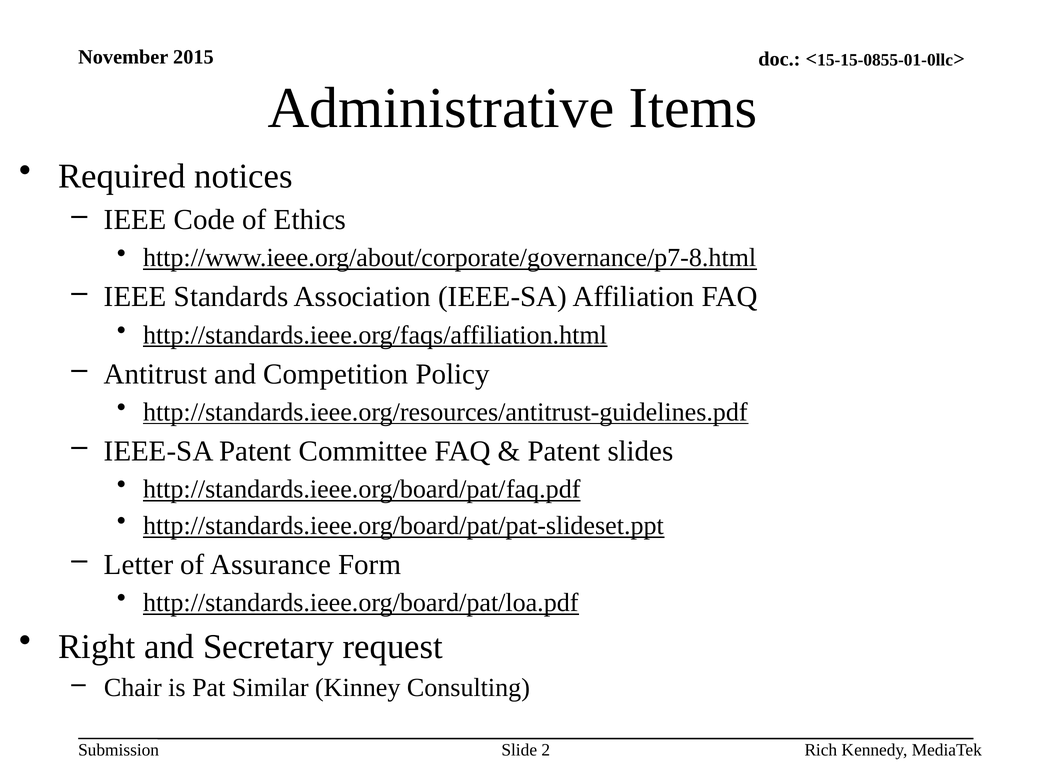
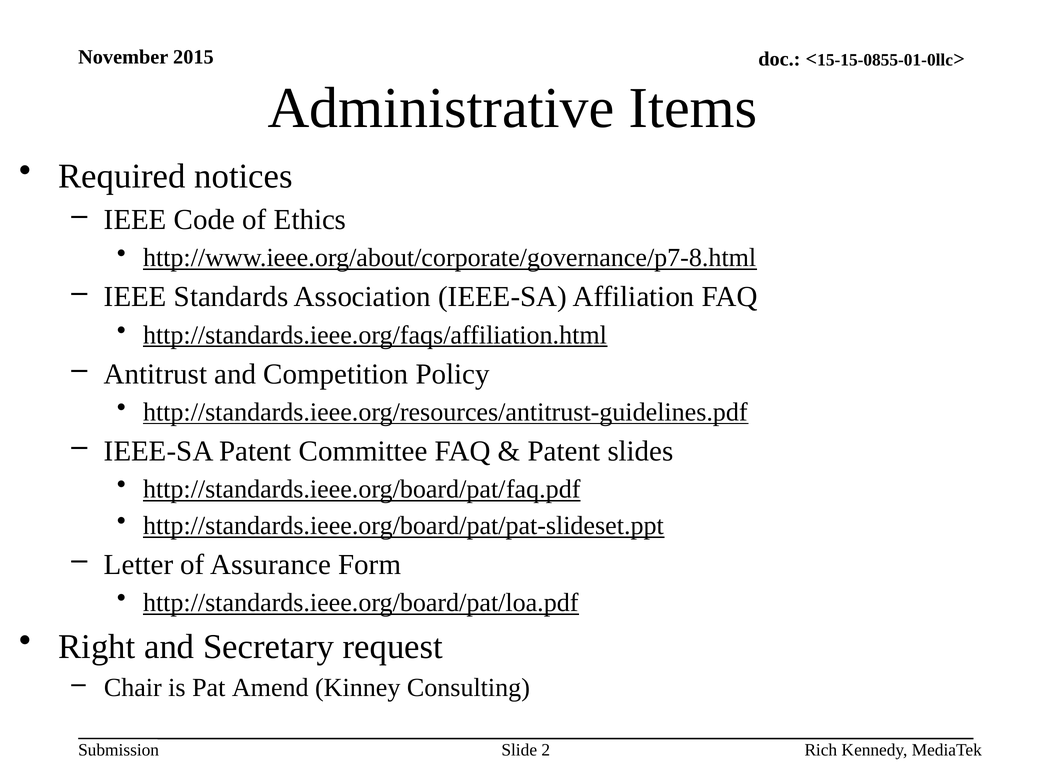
Similar: Similar -> Amend
